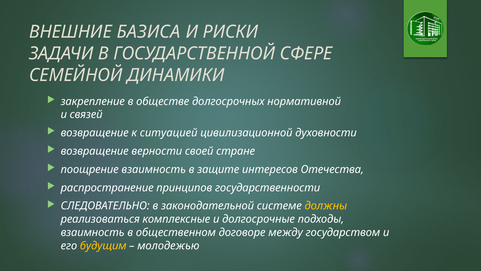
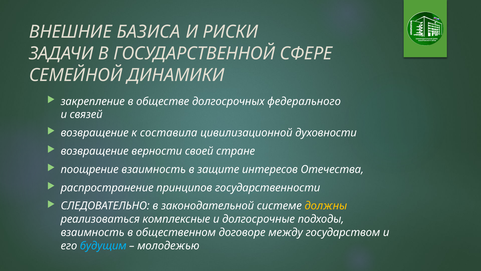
нормативной: нормативной -> федерального
ситуацией: ситуацией -> составила
будущим colour: yellow -> light blue
